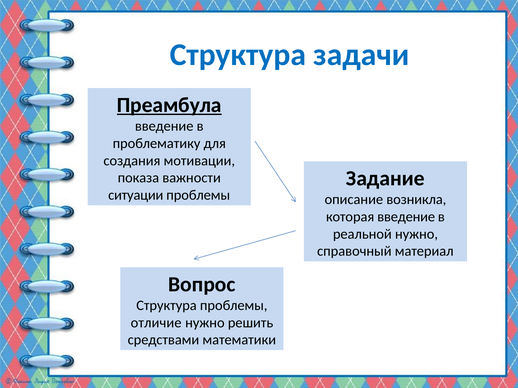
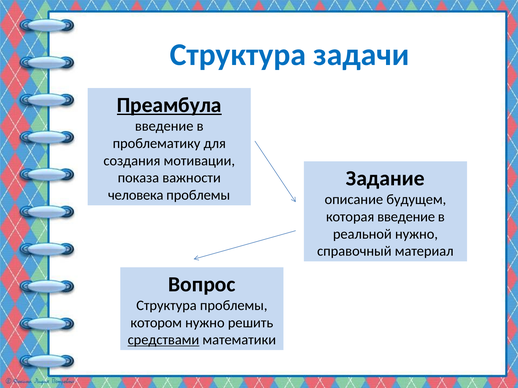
ситуации: ситуации -> человека
возникла: возникла -> будущем
отличие: отличие -> котором
средствами underline: none -> present
